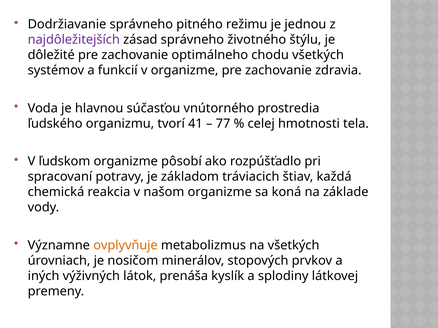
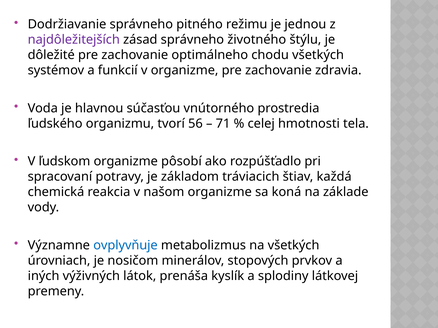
41: 41 -> 56
77: 77 -> 71
ovplyvňuje colour: orange -> blue
